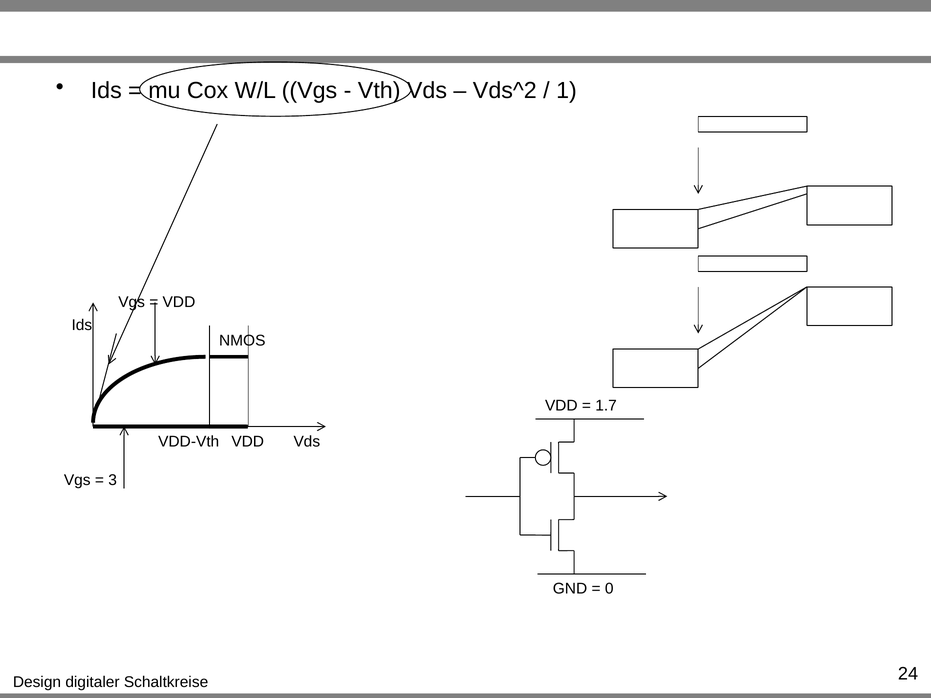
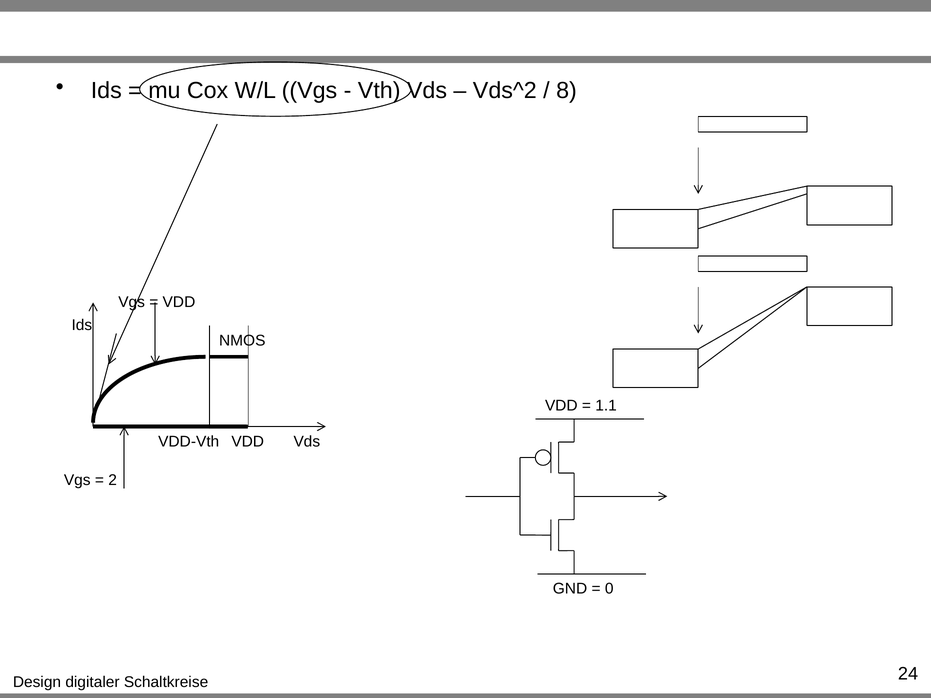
1: 1 -> 8
1.7: 1.7 -> 1.1
3: 3 -> 2
